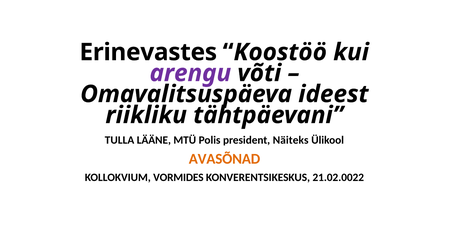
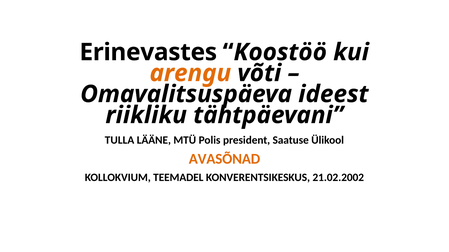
arengu colour: purple -> orange
Näiteks: Näiteks -> Saatuse
VORMIDES: VORMIDES -> TEEMADEL
21.02.0022: 21.02.0022 -> 21.02.2002
